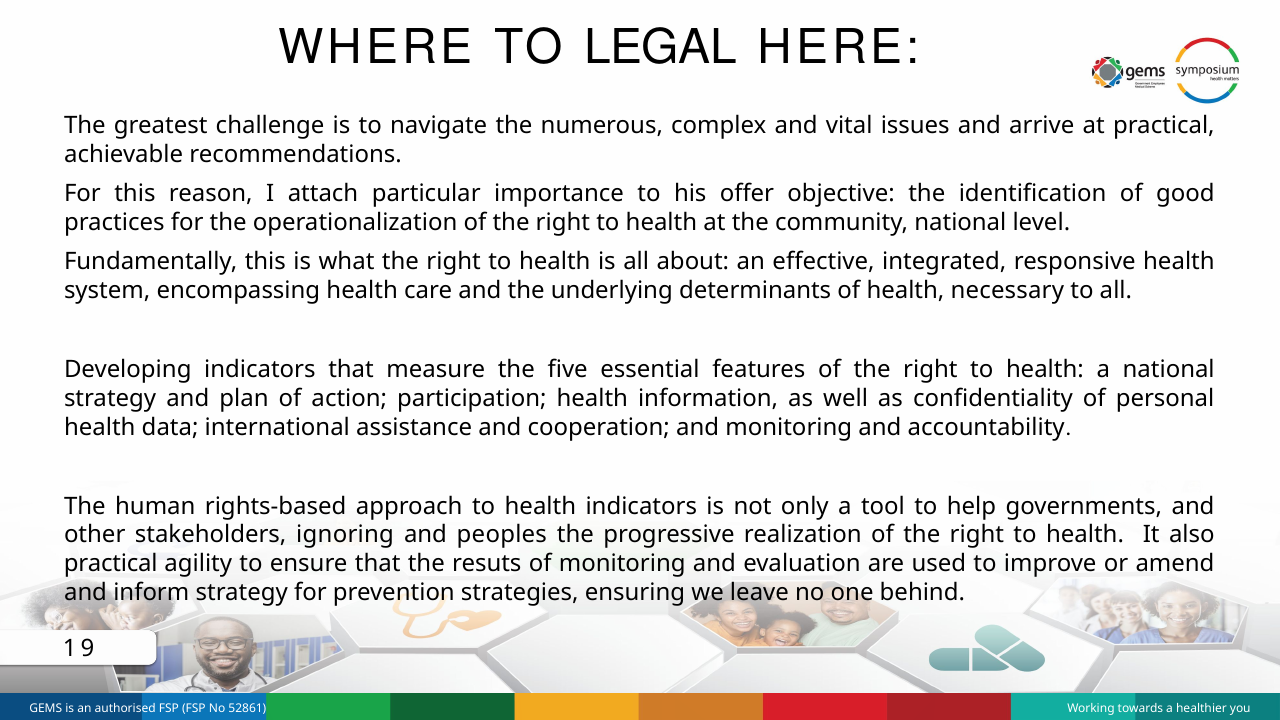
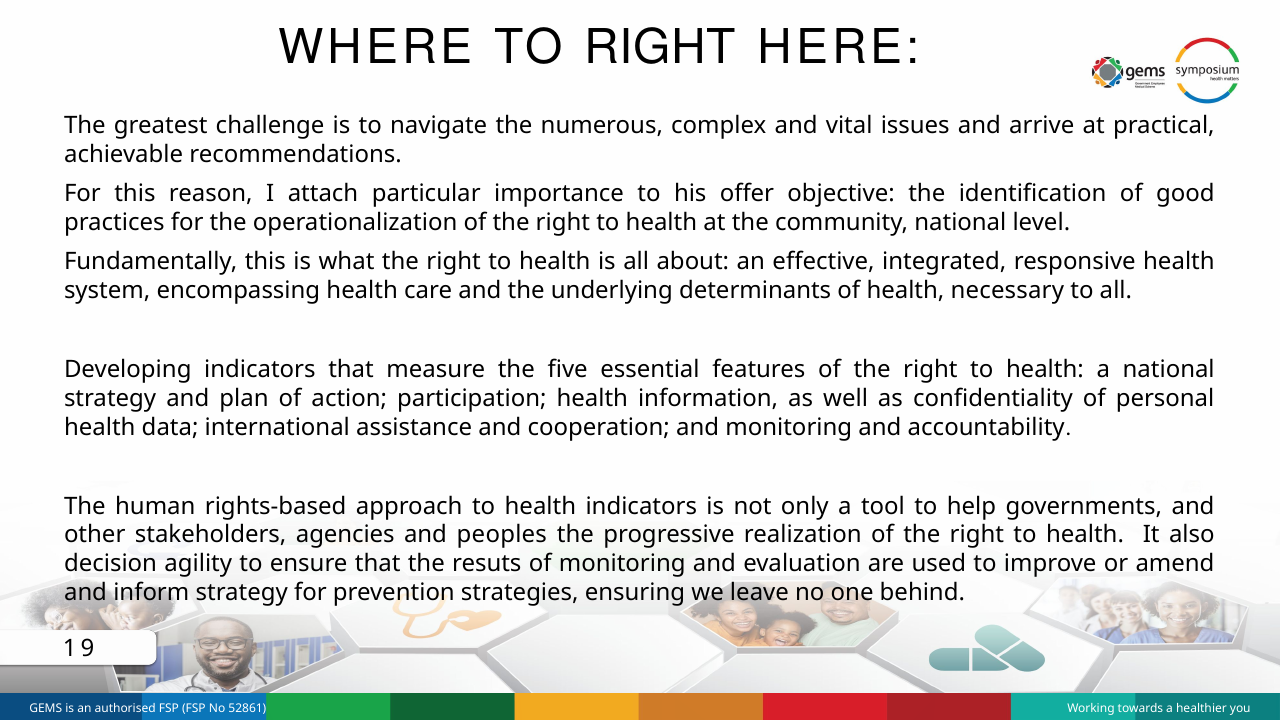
TO LEGAL: LEGAL -> RIGHT
ignoring: ignoring -> agencies
practical at (111, 564): practical -> decision
